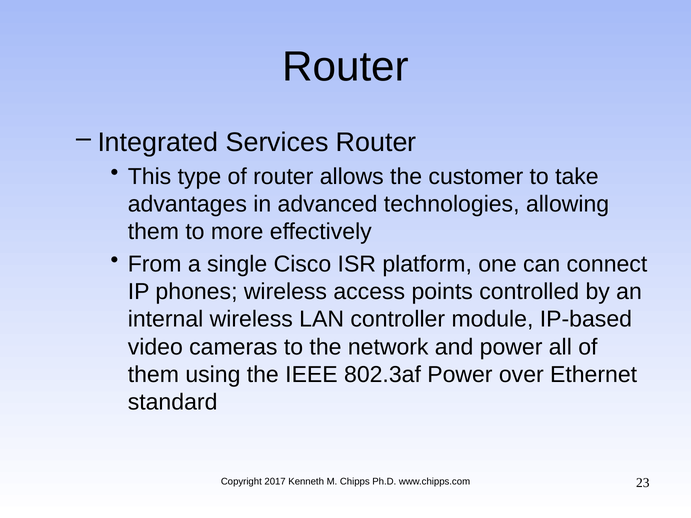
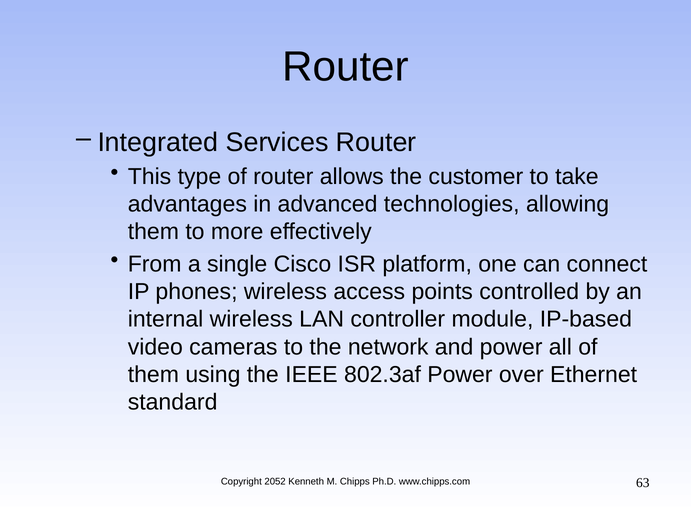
2017: 2017 -> 2052
23: 23 -> 63
